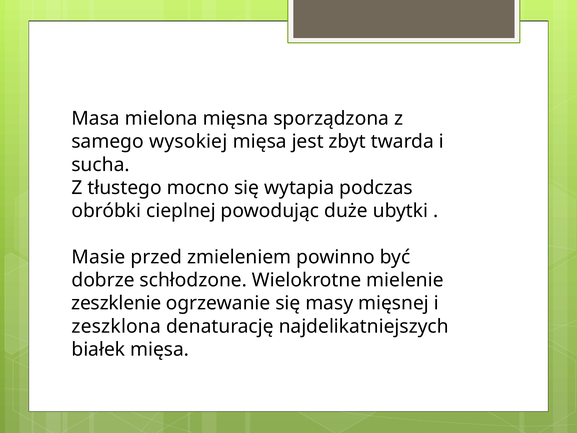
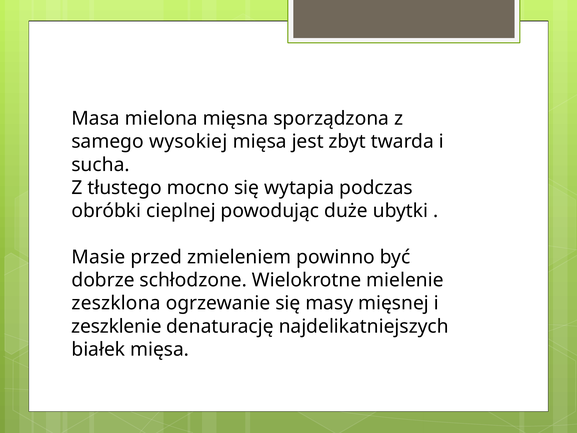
zeszklenie: zeszklenie -> zeszklona
zeszklona: zeszklona -> zeszklenie
